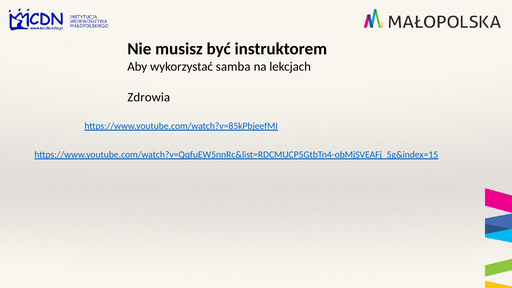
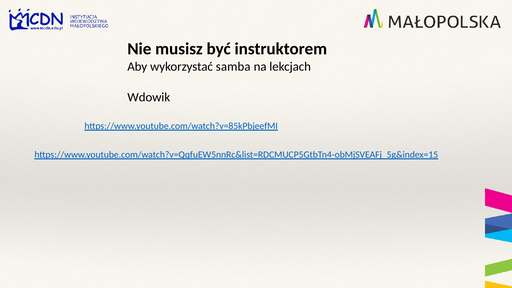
Zdrowia: Zdrowia -> Wdowik
